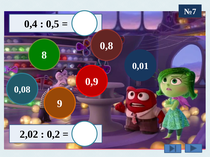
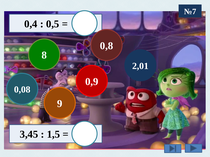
0,01: 0,01 -> 2,01
2,02: 2,02 -> 3,45
0,2: 0,2 -> 1,5
